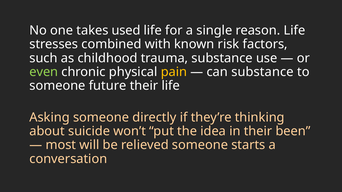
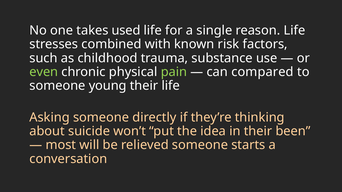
pain colour: yellow -> light green
can substance: substance -> compared
future: future -> young
